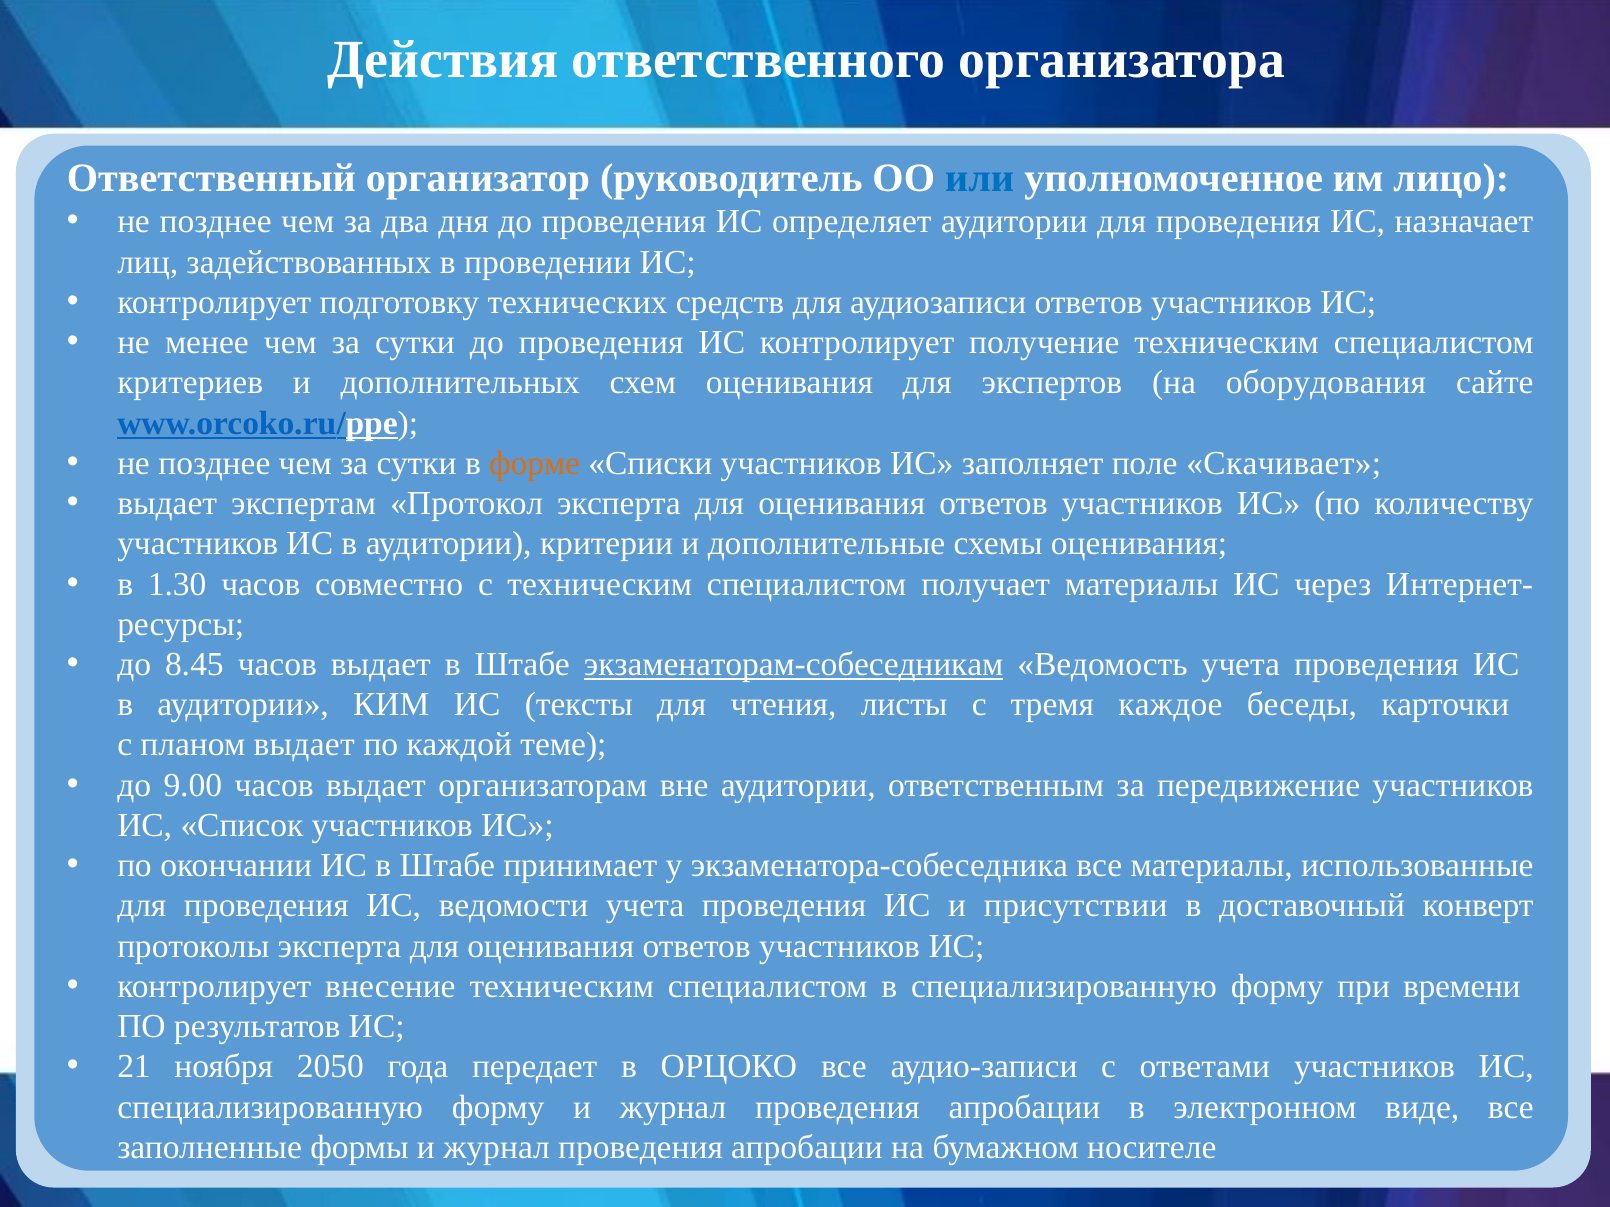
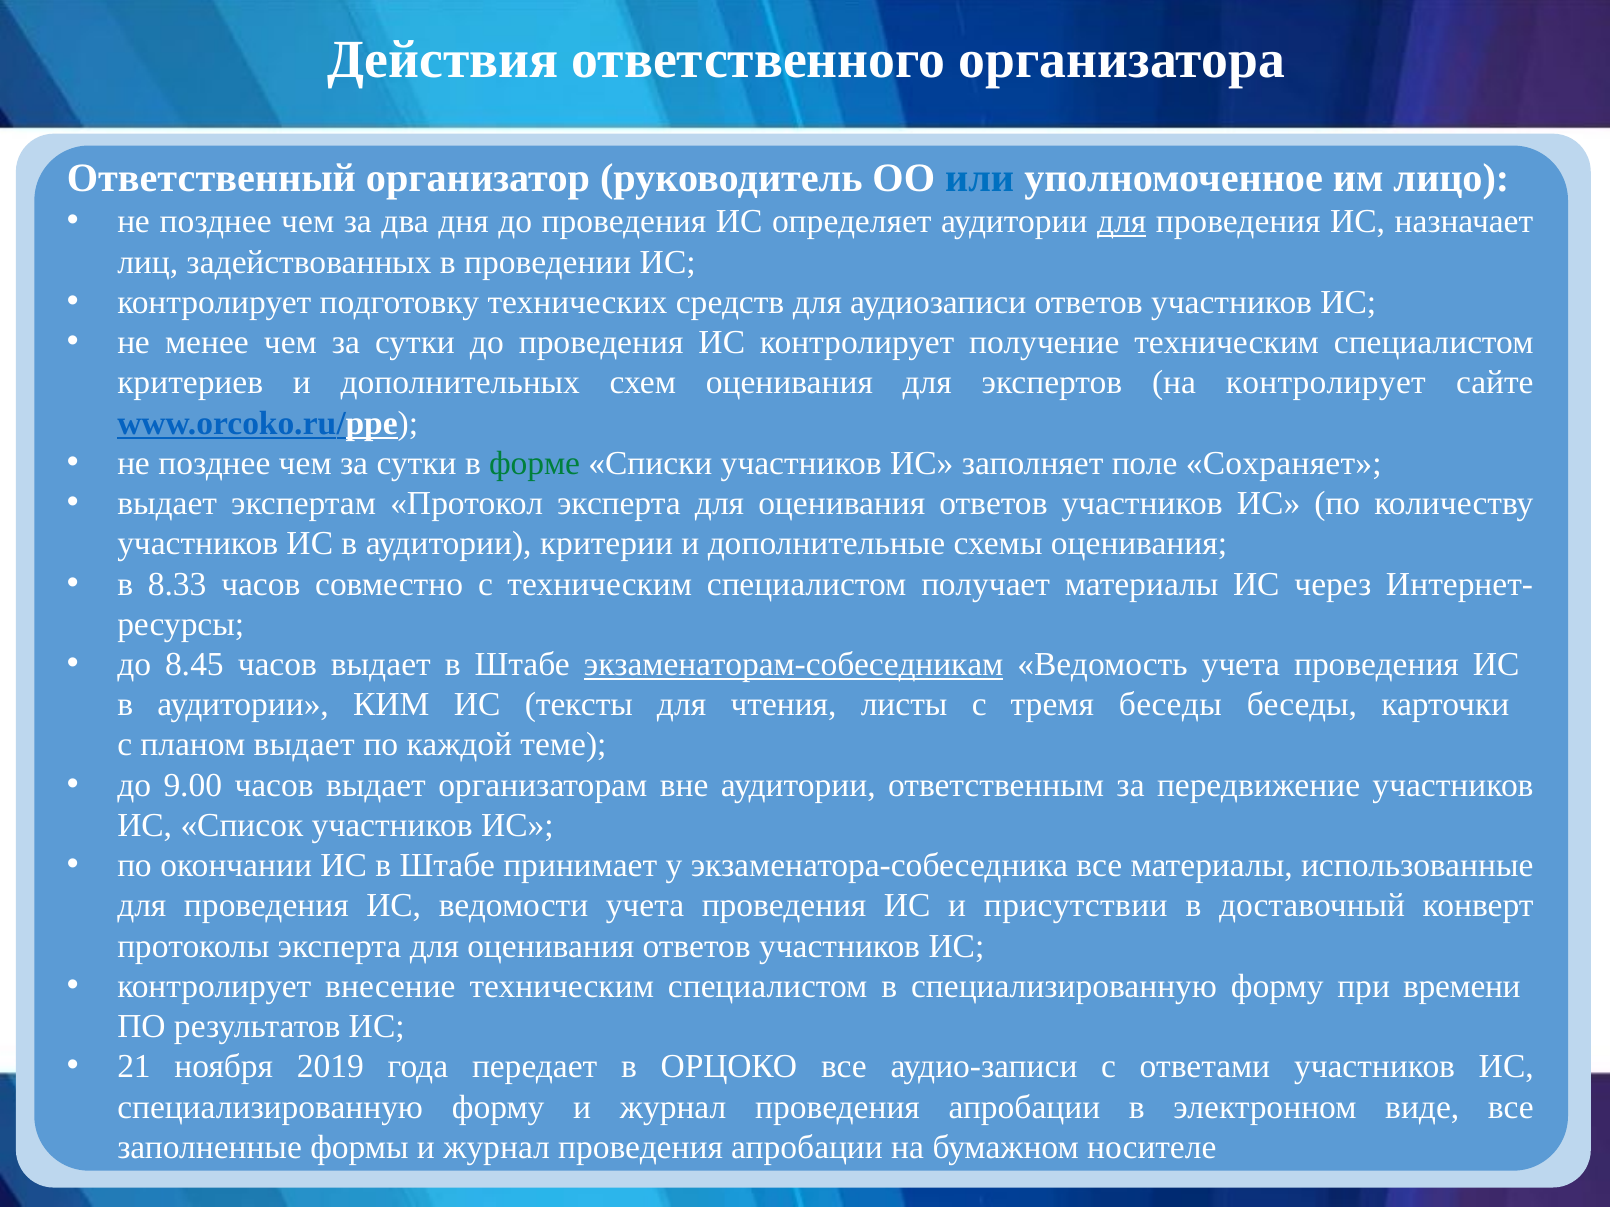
для at (1122, 222) underline: none -> present
на оборудования: оборудования -> контролирует
форме colour: orange -> green
Скачивает: Скачивает -> Сохраняет
1.30: 1.30 -> 8.33
тремя каждое: каждое -> беседы
2050: 2050 -> 2019
